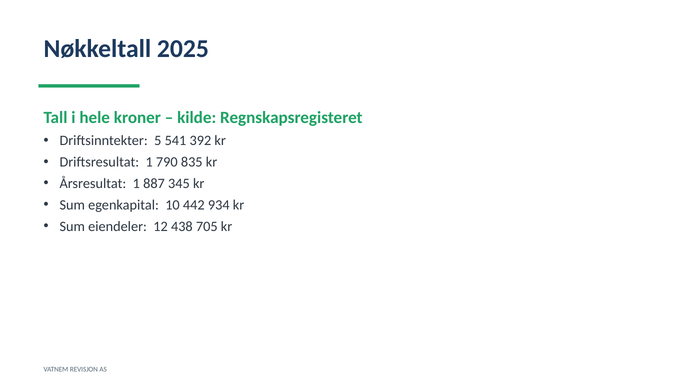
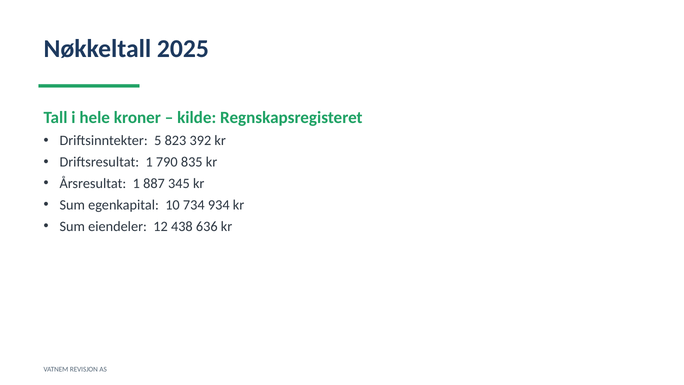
541: 541 -> 823
442: 442 -> 734
705: 705 -> 636
